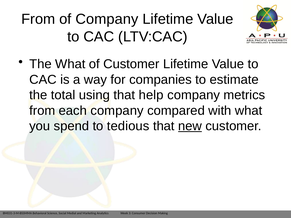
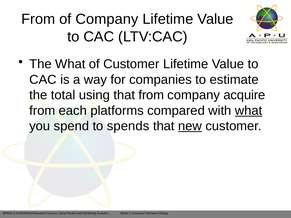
that help: help -> from
metrics: metrics -> acquire
each company: company -> platforms
what at (249, 111) underline: none -> present
tedious: tedious -> spends
